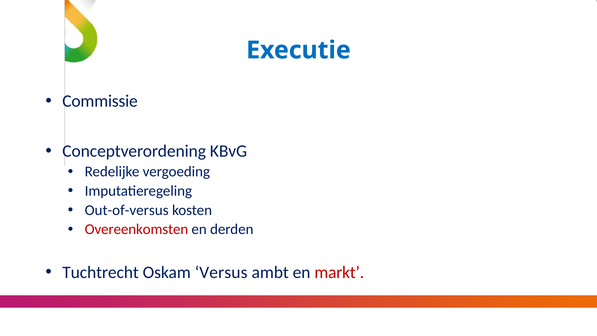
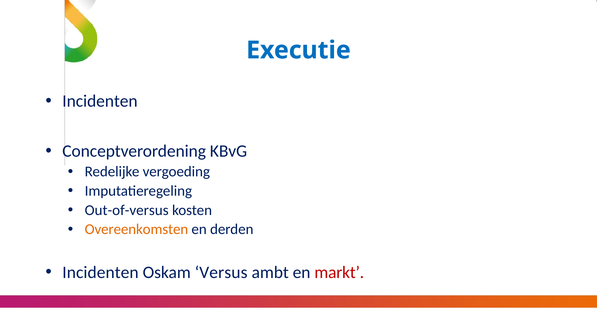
Commissie at (100, 101): Commissie -> Incidenten
Overeenkomsten colour: red -> orange
Tuchtrecht at (101, 272): Tuchtrecht -> Incidenten
